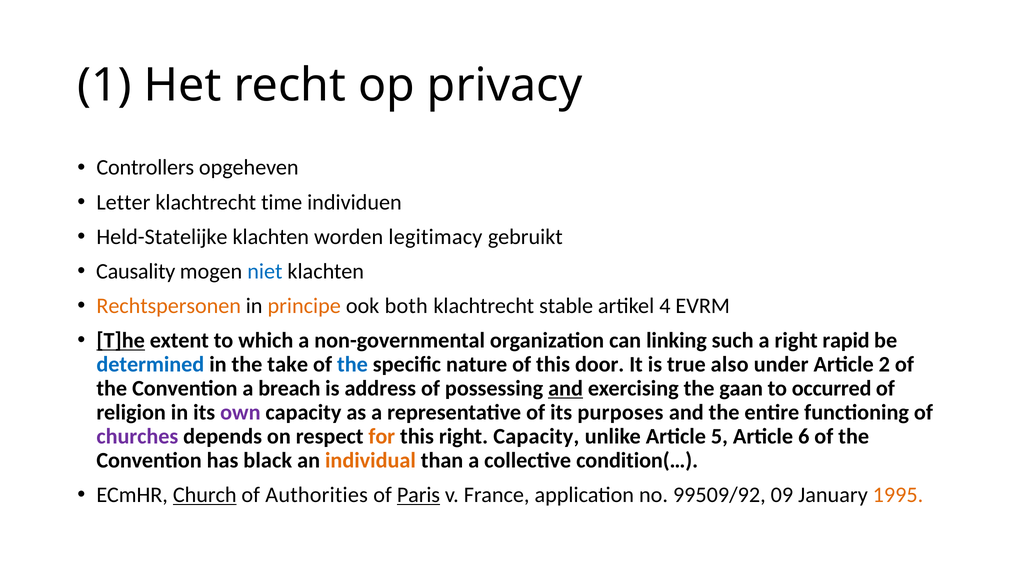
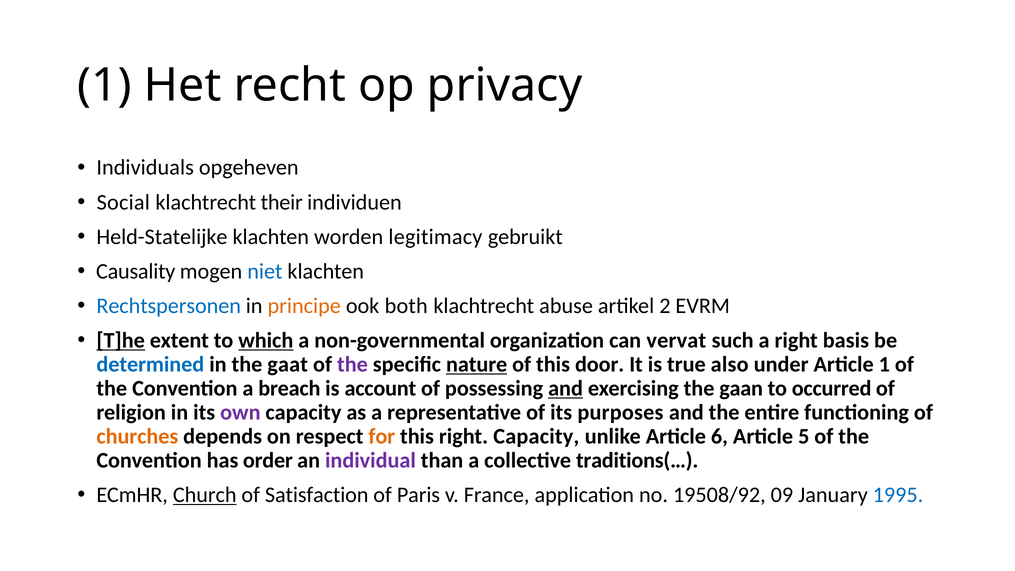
Controllers: Controllers -> Individuals
Letter: Letter -> Social
time: time -> their
Rechtspersonen colour: orange -> blue
stable: stable -> abuse
4: 4 -> 2
which underline: none -> present
linking: linking -> vervat
rapid: rapid -> basis
take: take -> gaat
the at (352, 364) colour: blue -> purple
nature underline: none -> present
Article 2: 2 -> 1
address: address -> account
churches colour: purple -> orange
5: 5 -> 6
6: 6 -> 5
black: black -> order
individual colour: orange -> purple
condition(…: condition(… -> traditions(…
Authorities: Authorities -> Satisfaction
Paris underline: present -> none
99509/92: 99509/92 -> 19508/92
1995 colour: orange -> blue
